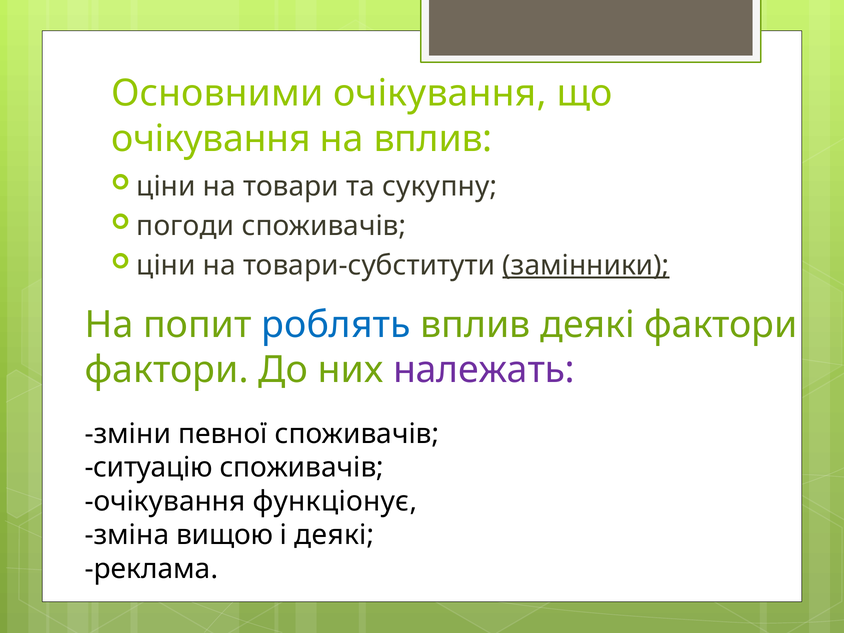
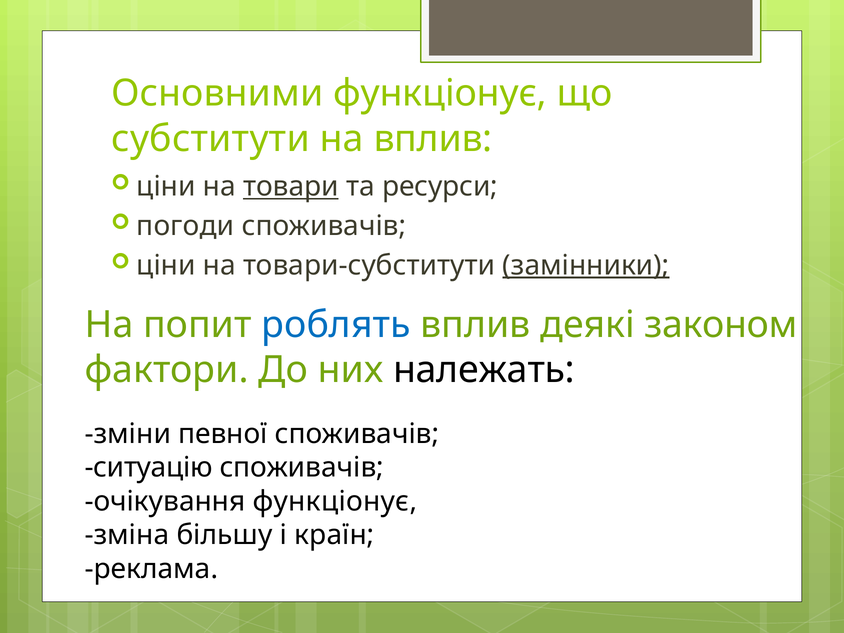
Основними очікування: очікування -> функціонує
очікування at (211, 139): очікування -> субститути
товари underline: none -> present
сукупну: сукупну -> ресурси
деякі фактори: фактори -> законом
належать colour: purple -> black
вищою: вищою -> більшу
і деякі: деякі -> країн
